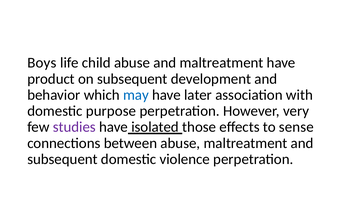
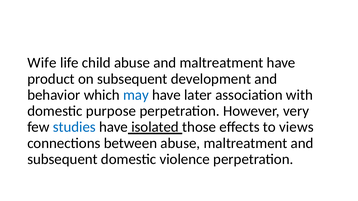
Boys: Boys -> Wife
studies colour: purple -> blue
sense: sense -> views
